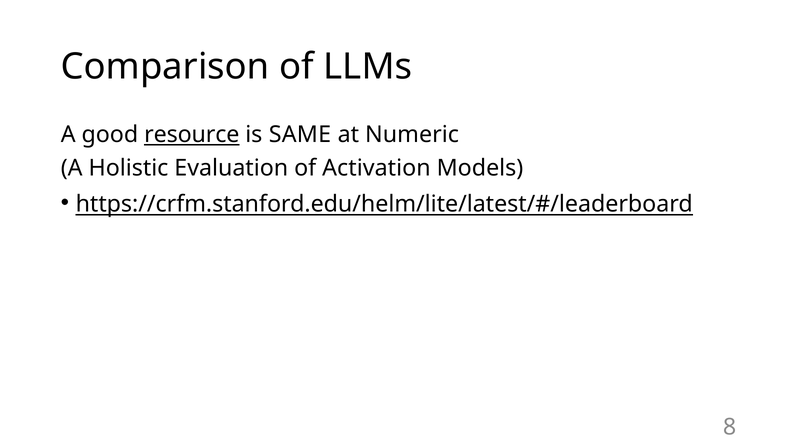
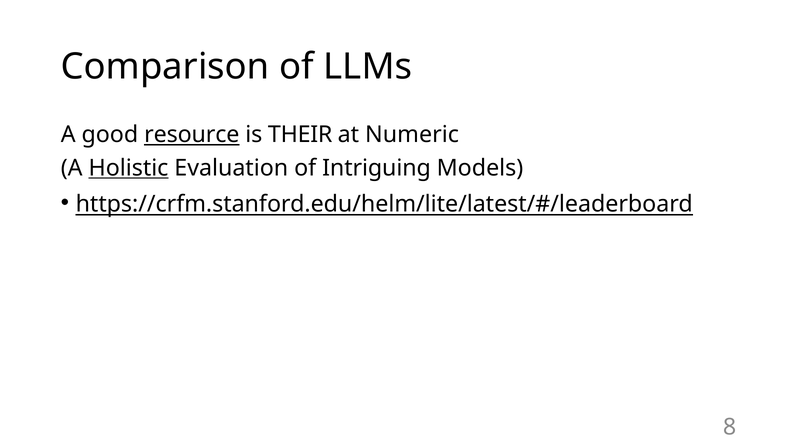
SAME: SAME -> THEIR
Holistic underline: none -> present
Activation: Activation -> Intriguing
